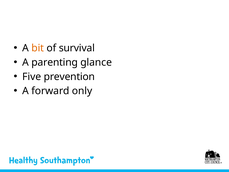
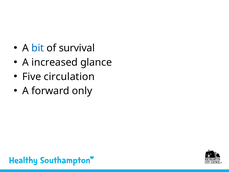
bit colour: orange -> blue
parenting: parenting -> increased
prevention: prevention -> circulation
